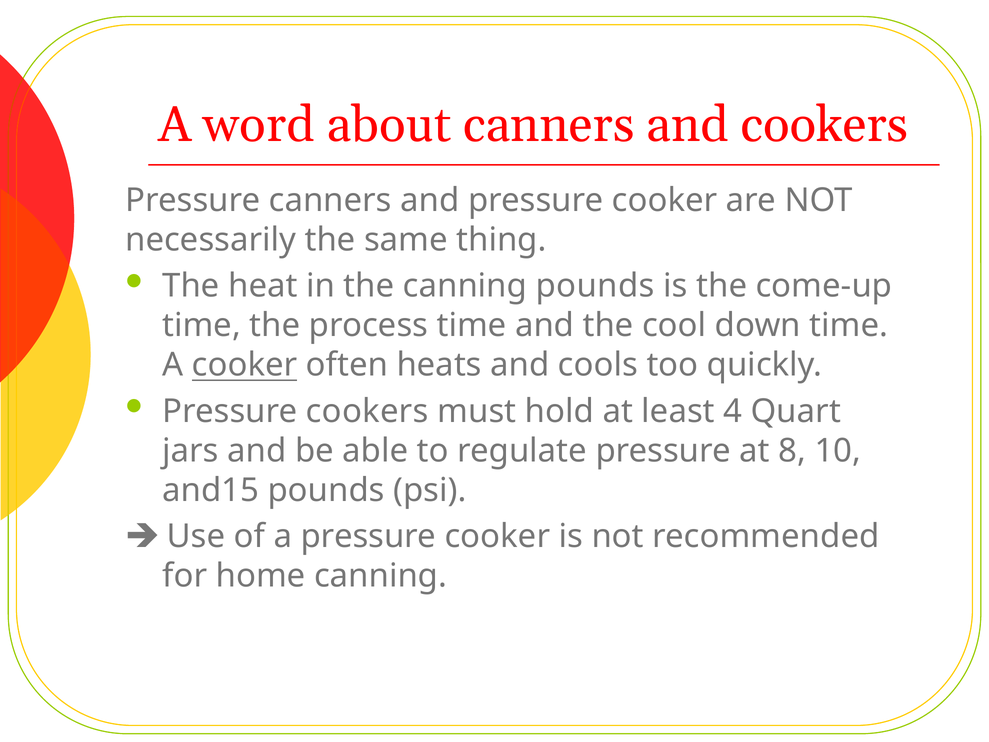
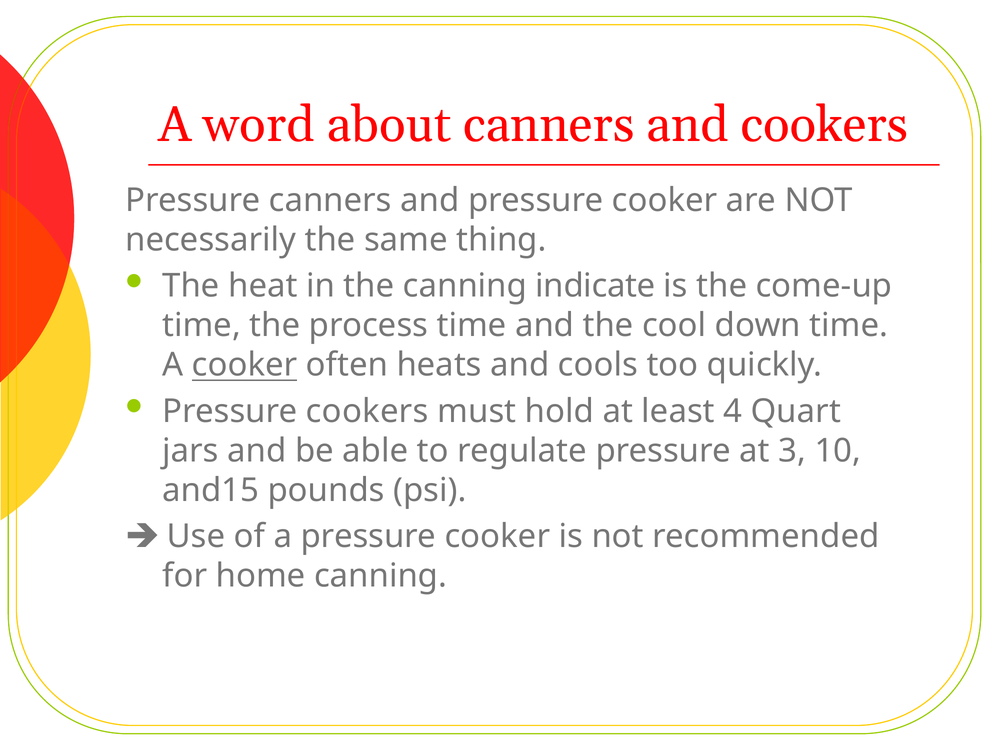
canning pounds: pounds -> indicate
8: 8 -> 3
